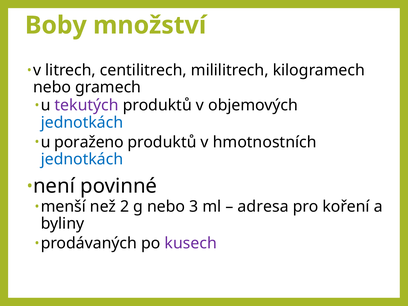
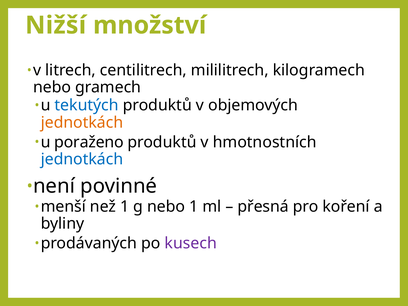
Boby: Boby -> Nižší
tekutých colour: purple -> blue
jednotkách at (82, 122) colour: blue -> orange
než 2: 2 -> 1
nebo 3: 3 -> 1
adresa: adresa -> přesná
